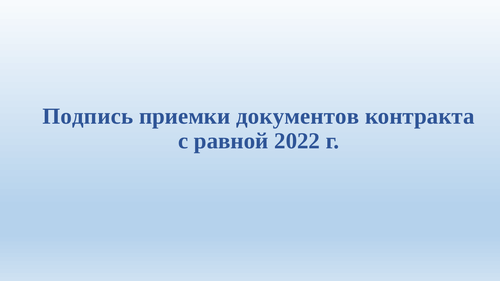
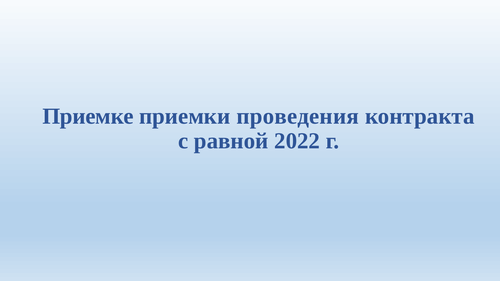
Подпись: Подпись -> Приемке
документов: документов -> проведения
